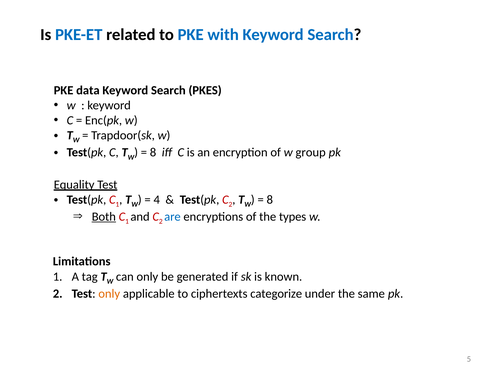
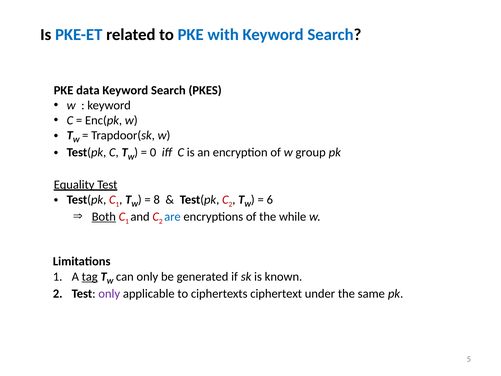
8 at (153, 152): 8 -> 0
4: 4 -> 8
8 at (270, 199): 8 -> 6
types: types -> while
tag underline: none -> present
only at (109, 293) colour: orange -> purple
categorize: categorize -> ciphertext
